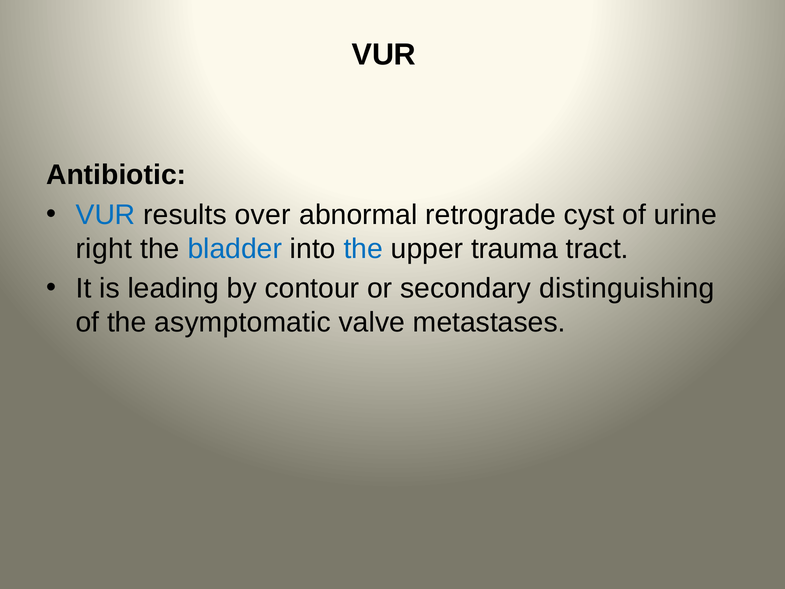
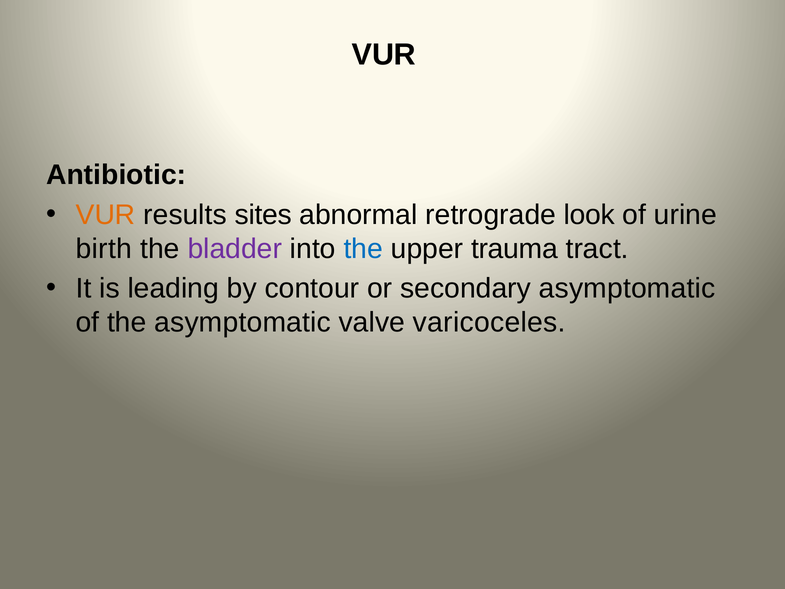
VUR at (106, 215) colour: blue -> orange
over: over -> sites
cyst: cyst -> look
right: right -> birth
bladder colour: blue -> purple
secondary distinguishing: distinguishing -> asymptomatic
metastases: metastases -> varicoceles
